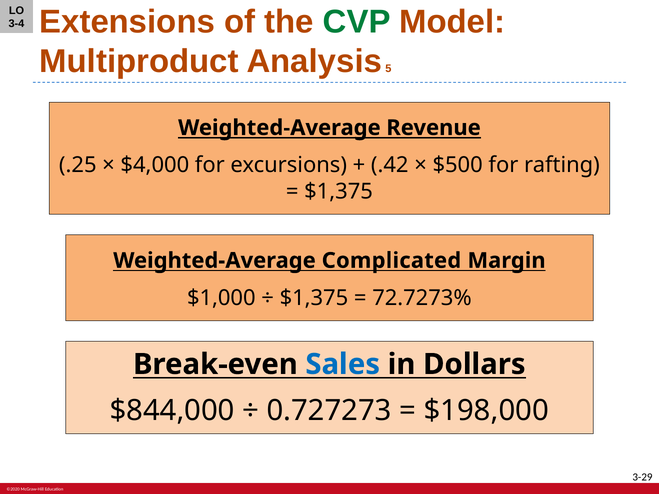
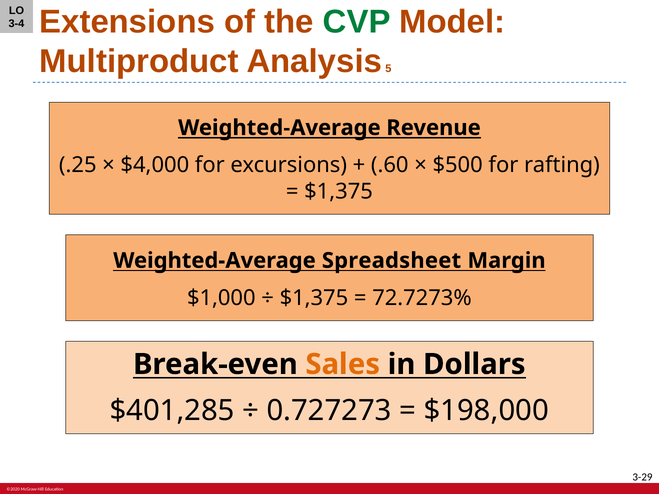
.42: .42 -> .60
Complicated: Complicated -> Spreadsheet
Sales colour: blue -> orange
$844,000: $844,000 -> $401,285
